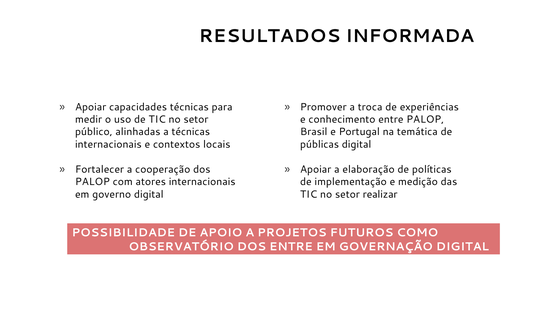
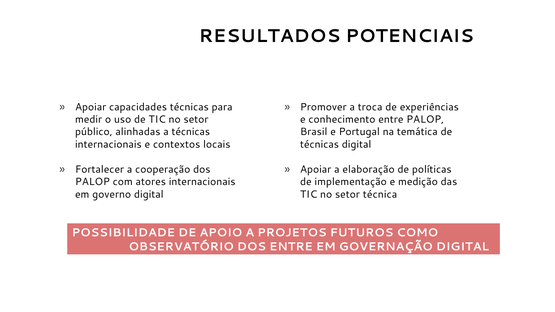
INFORMADA: INFORMADA -> POTENCIAIS
públicas at (320, 144): públicas -> técnicas
realizar: realizar -> técnica
